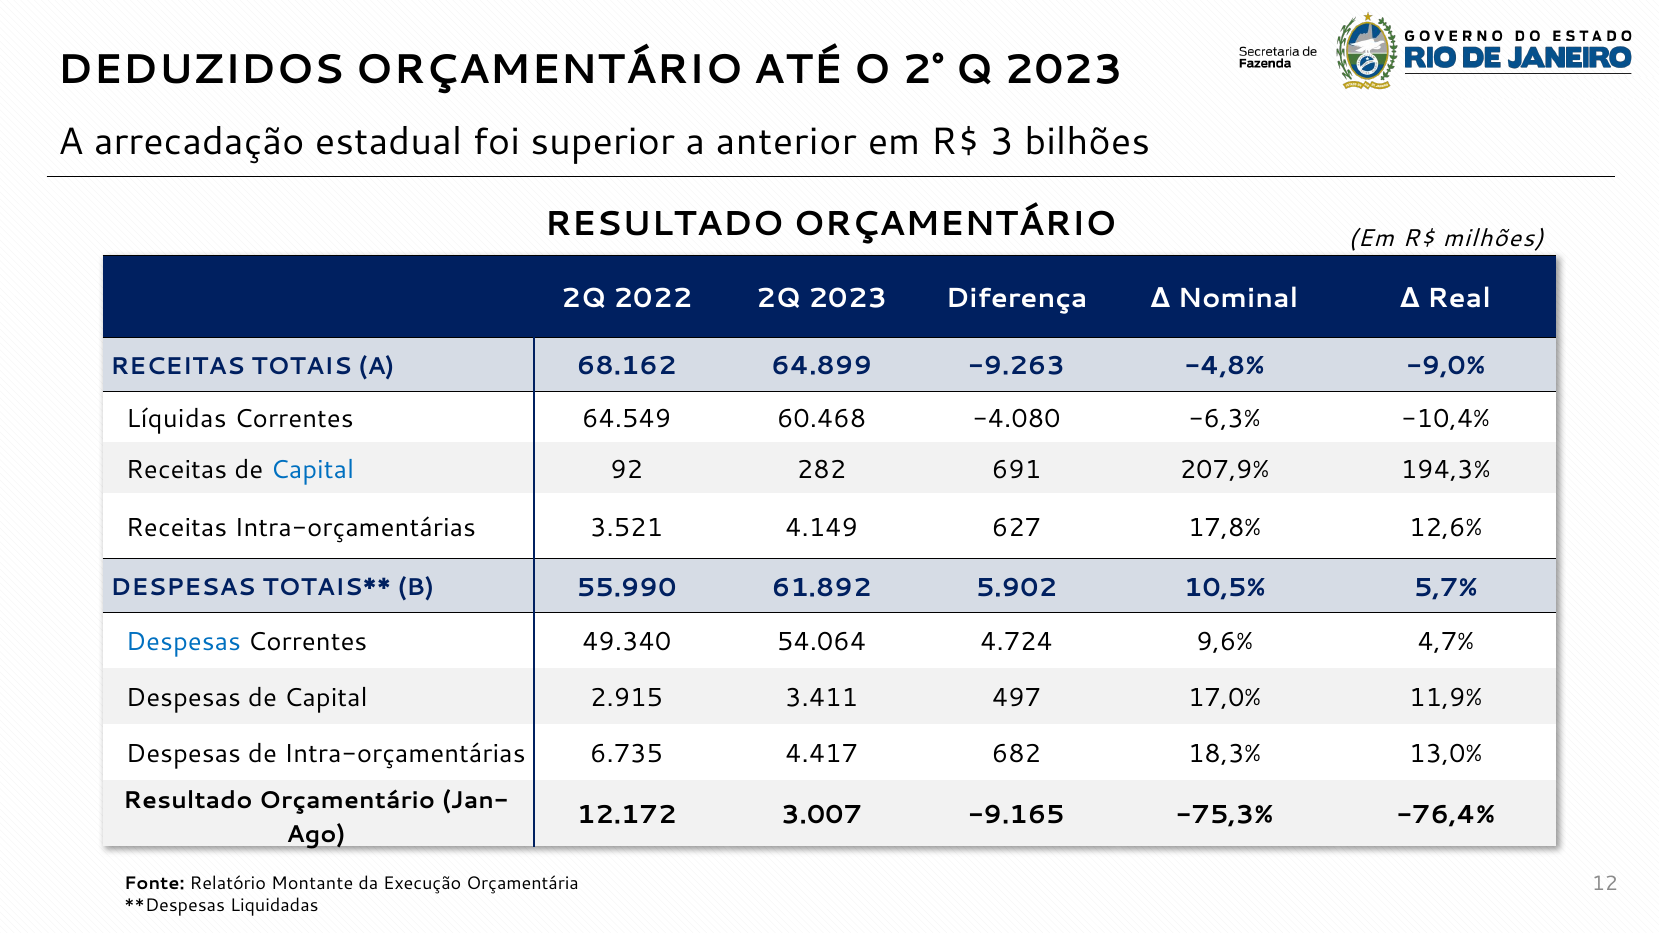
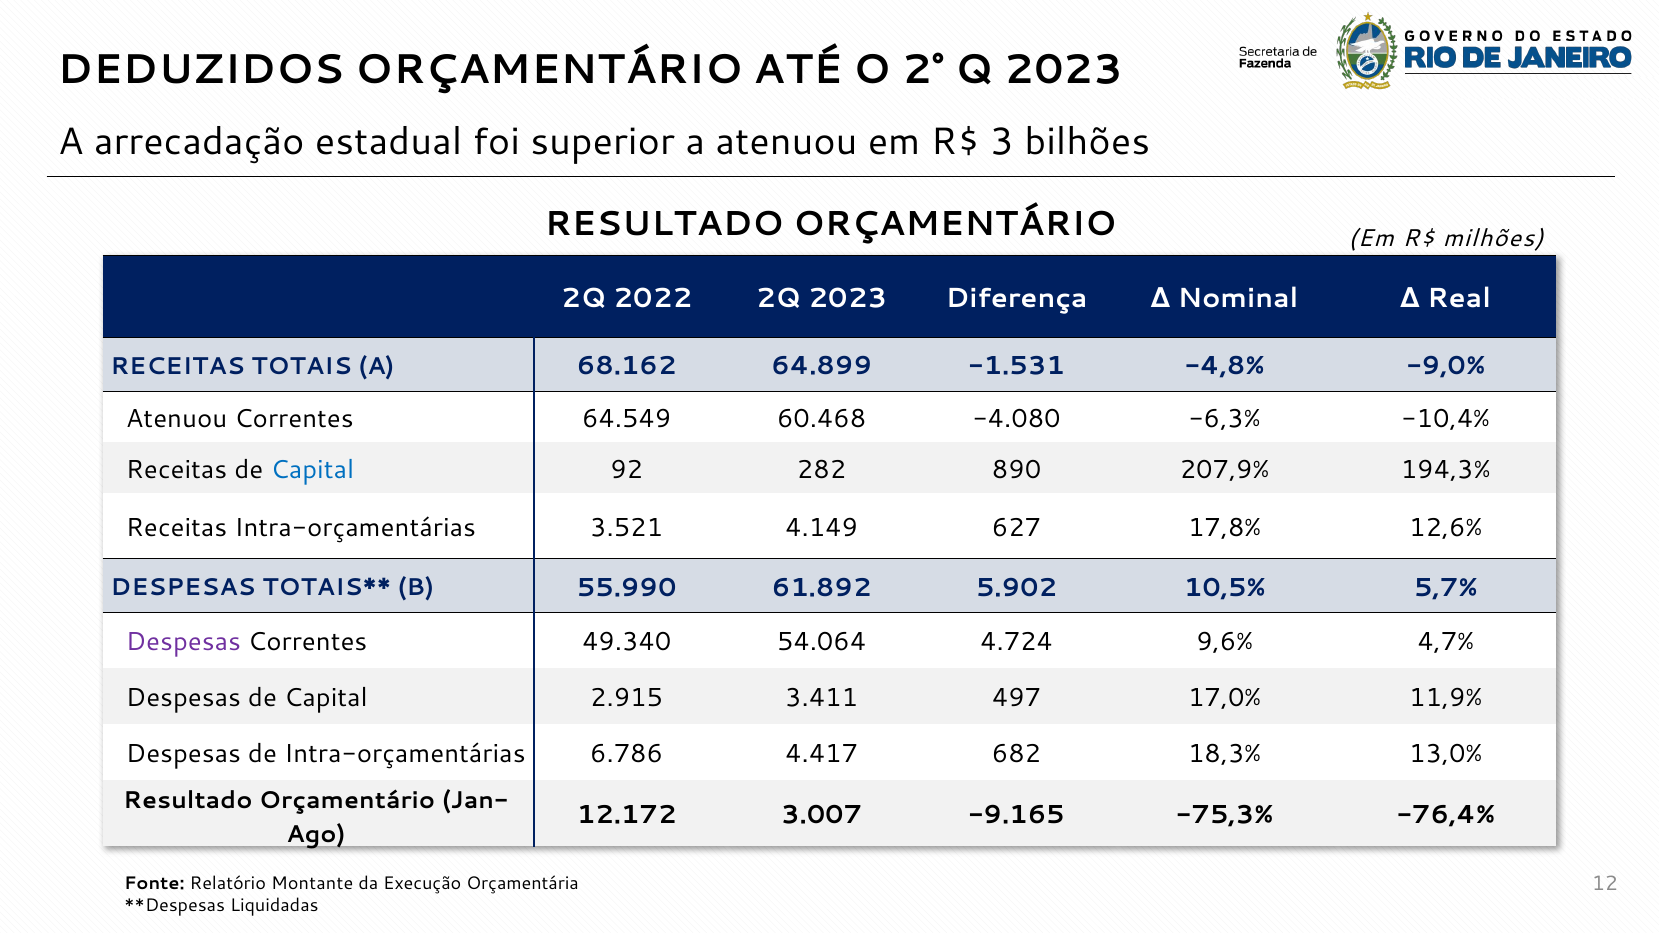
a anterior: anterior -> atenuou
-9.263: -9.263 -> -1.531
Líquidas at (176, 419): Líquidas -> Atenuou
691: 691 -> 890
Despesas at (183, 643) colour: blue -> purple
6.735: 6.735 -> 6.786
